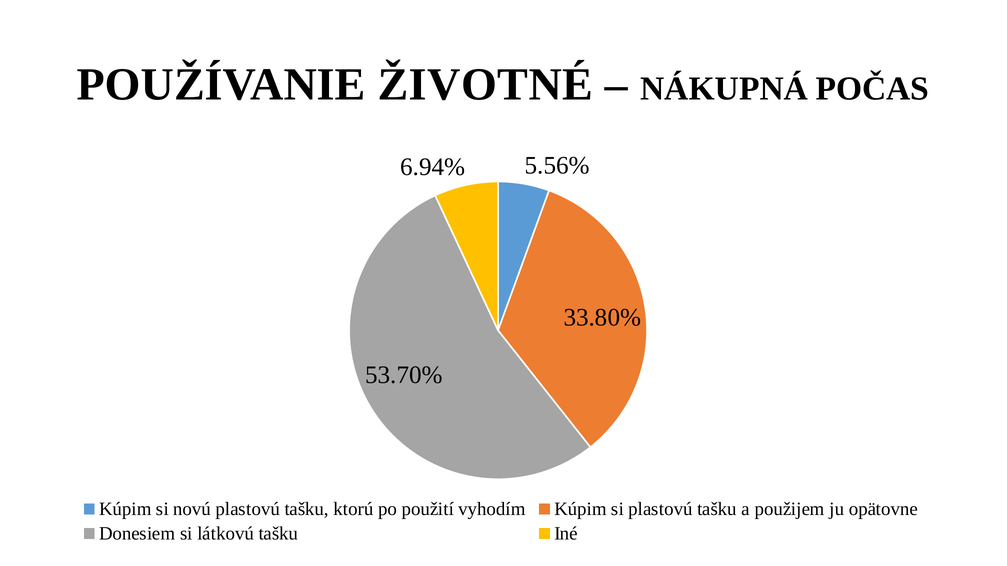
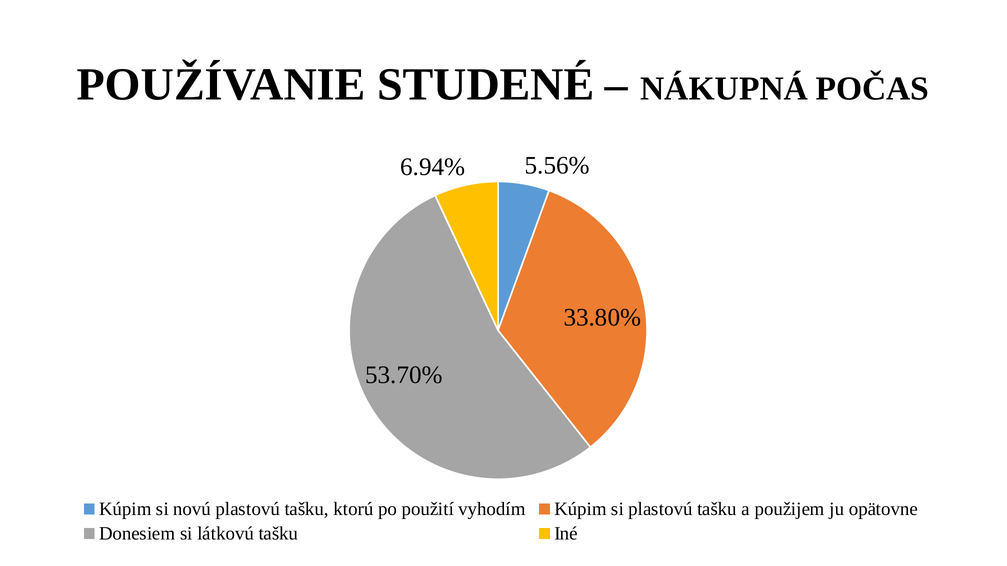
ŽIVOTNÉ: ŽIVOTNÉ -> STUDENÉ
